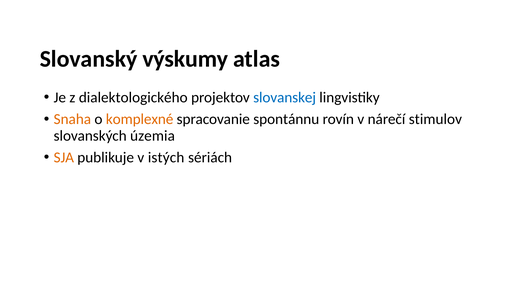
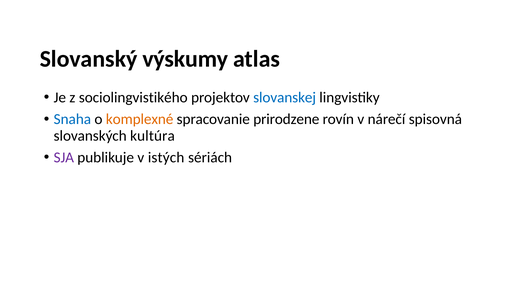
dialektologického: dialektologického -> sociolingvistikého
Snaha colour: orange -> blue
spontánnu: spontánnu -> prirodzene
stimulov: stimulov -> spisovná
územia: územia -> kultúra
SJA colour: orange -> purple
